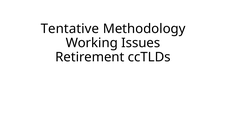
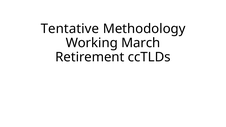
Issues: Issues -> March
